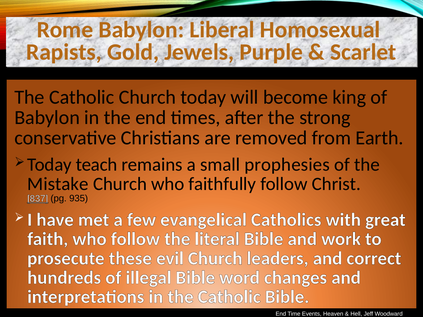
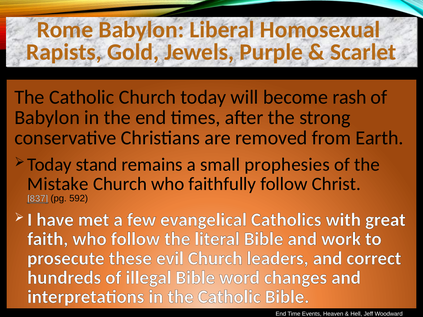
king: king -> rash
teach: teach -> stand
935: 935 -> 592
